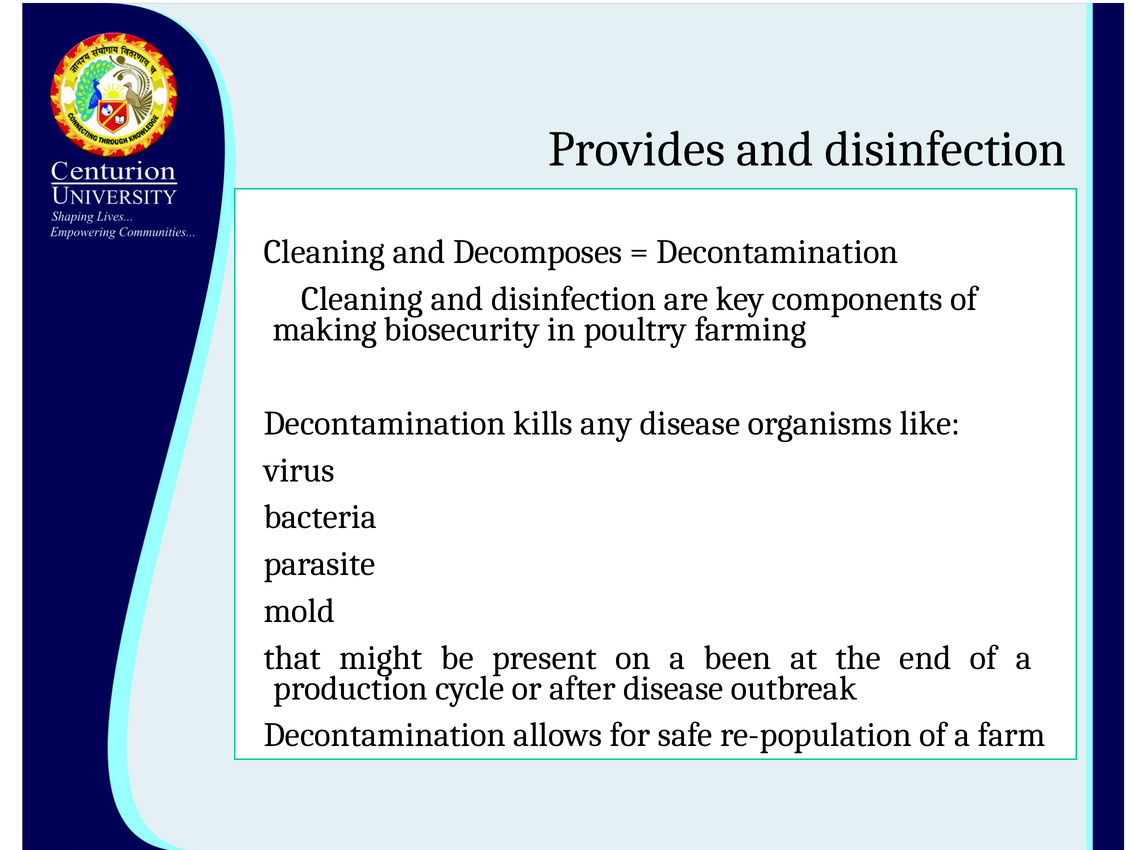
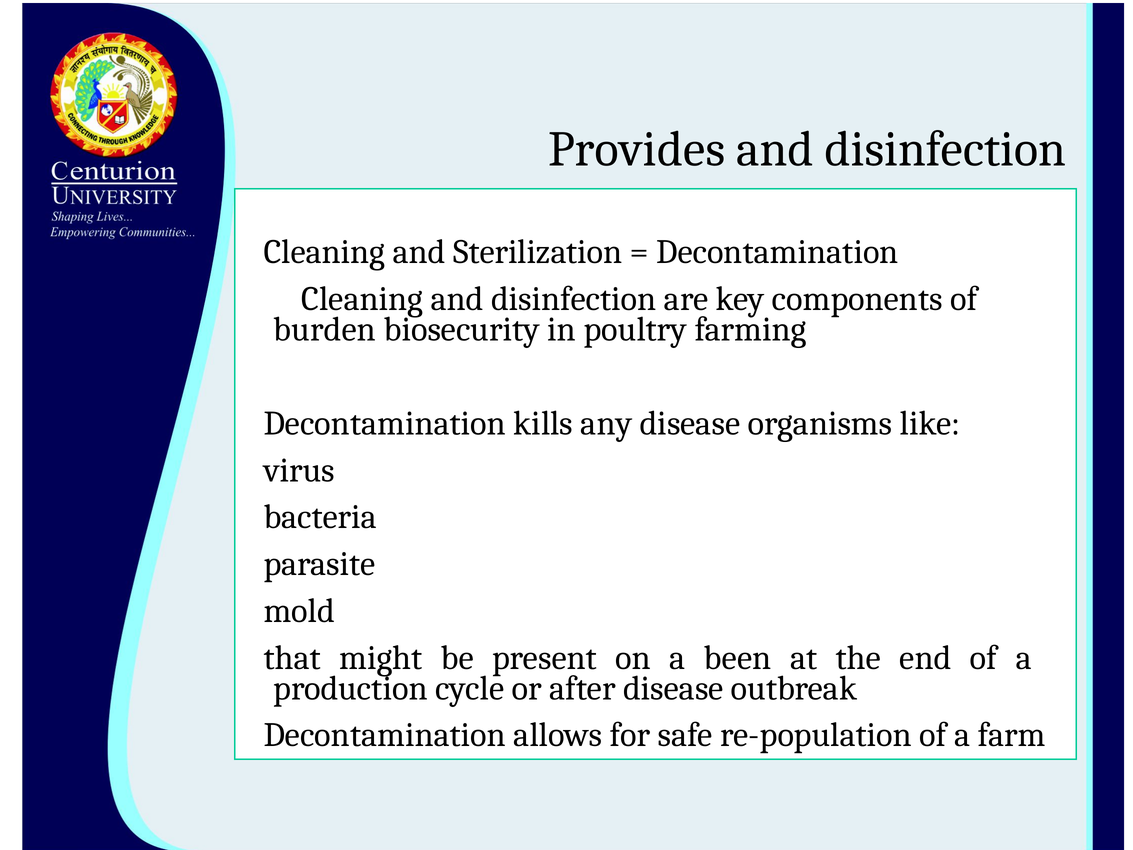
Decomposes: Decomposes -> Sterilization
making: making -> burden
